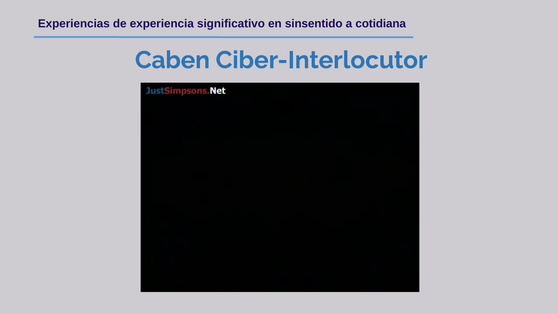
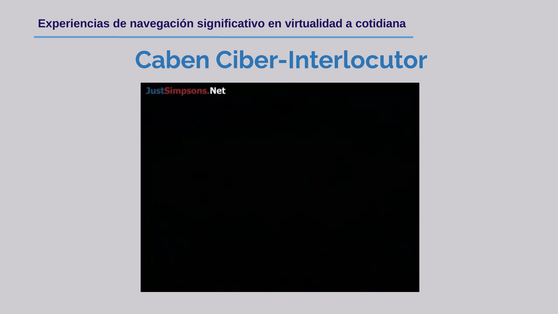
experiencia: experiencia -> navegación
sinsentido: sinsentido -> virtualidad
